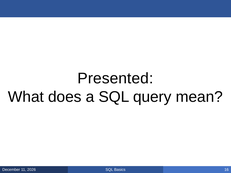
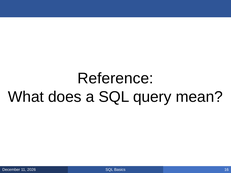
Presented: Presented -> Reference
